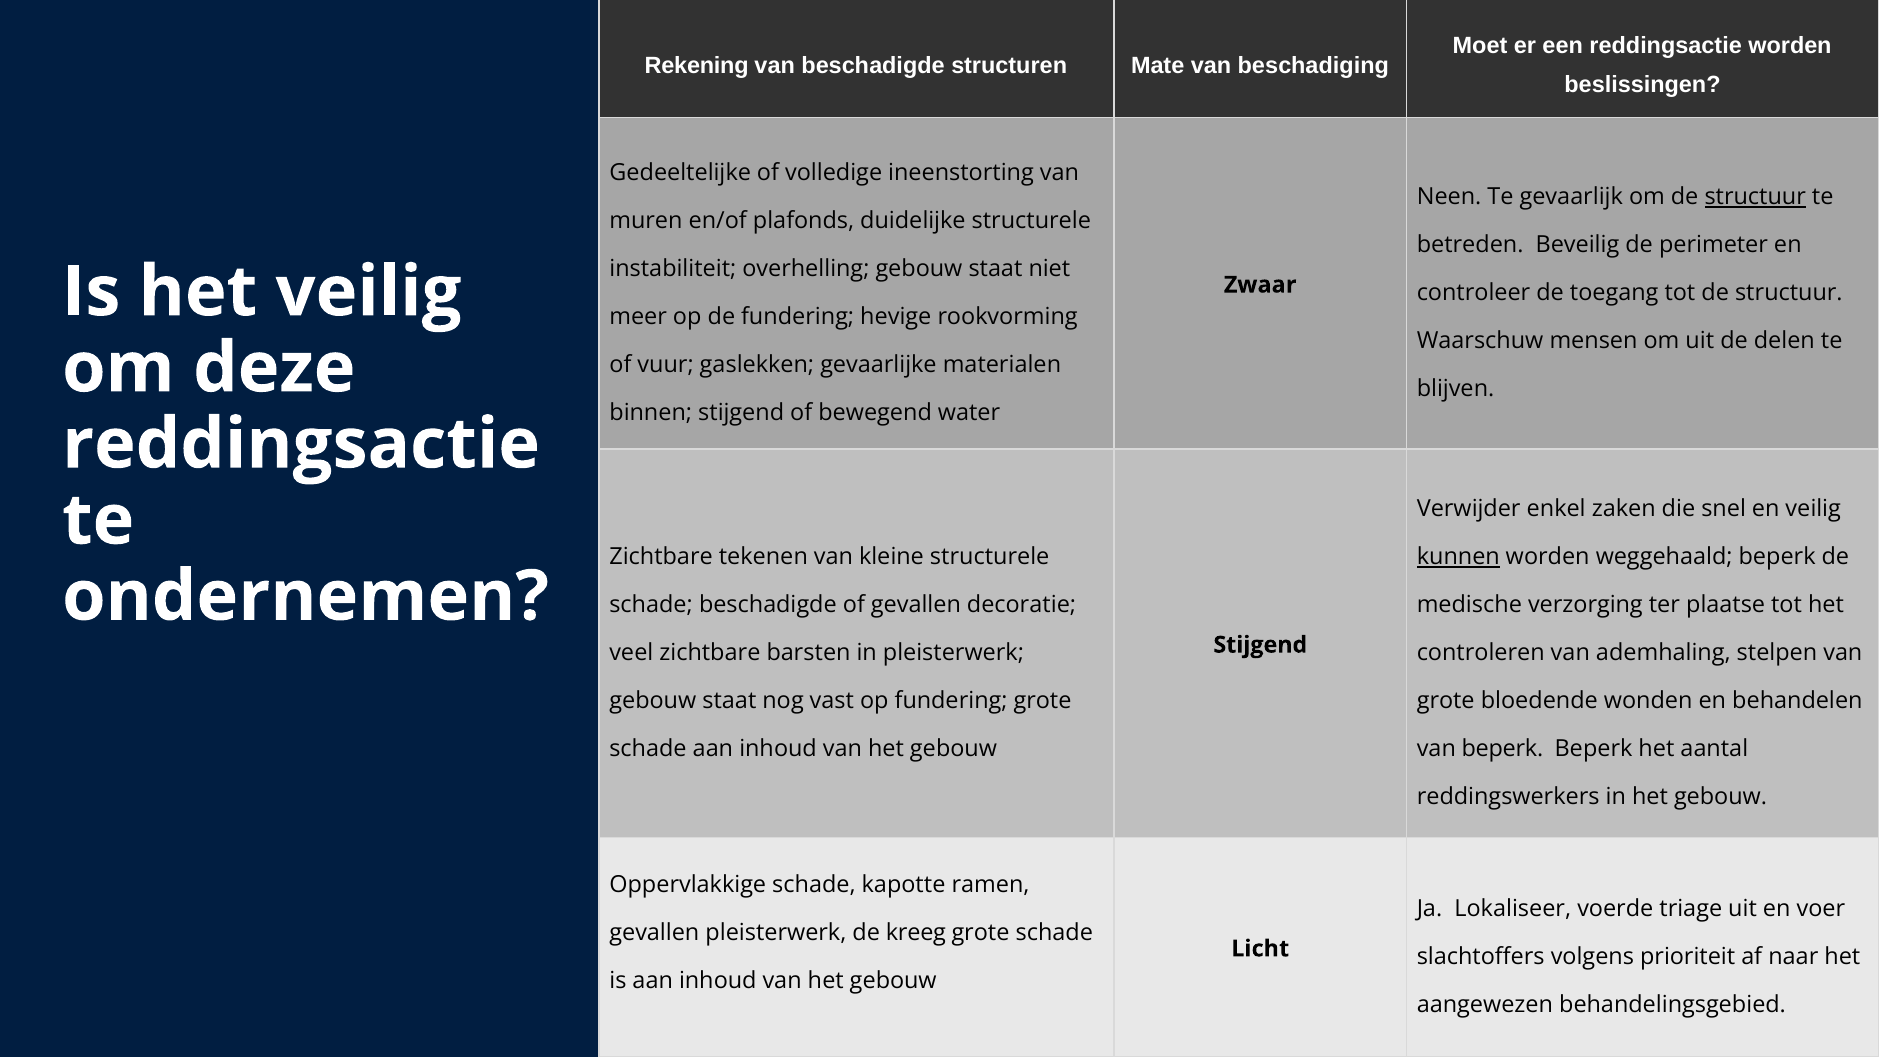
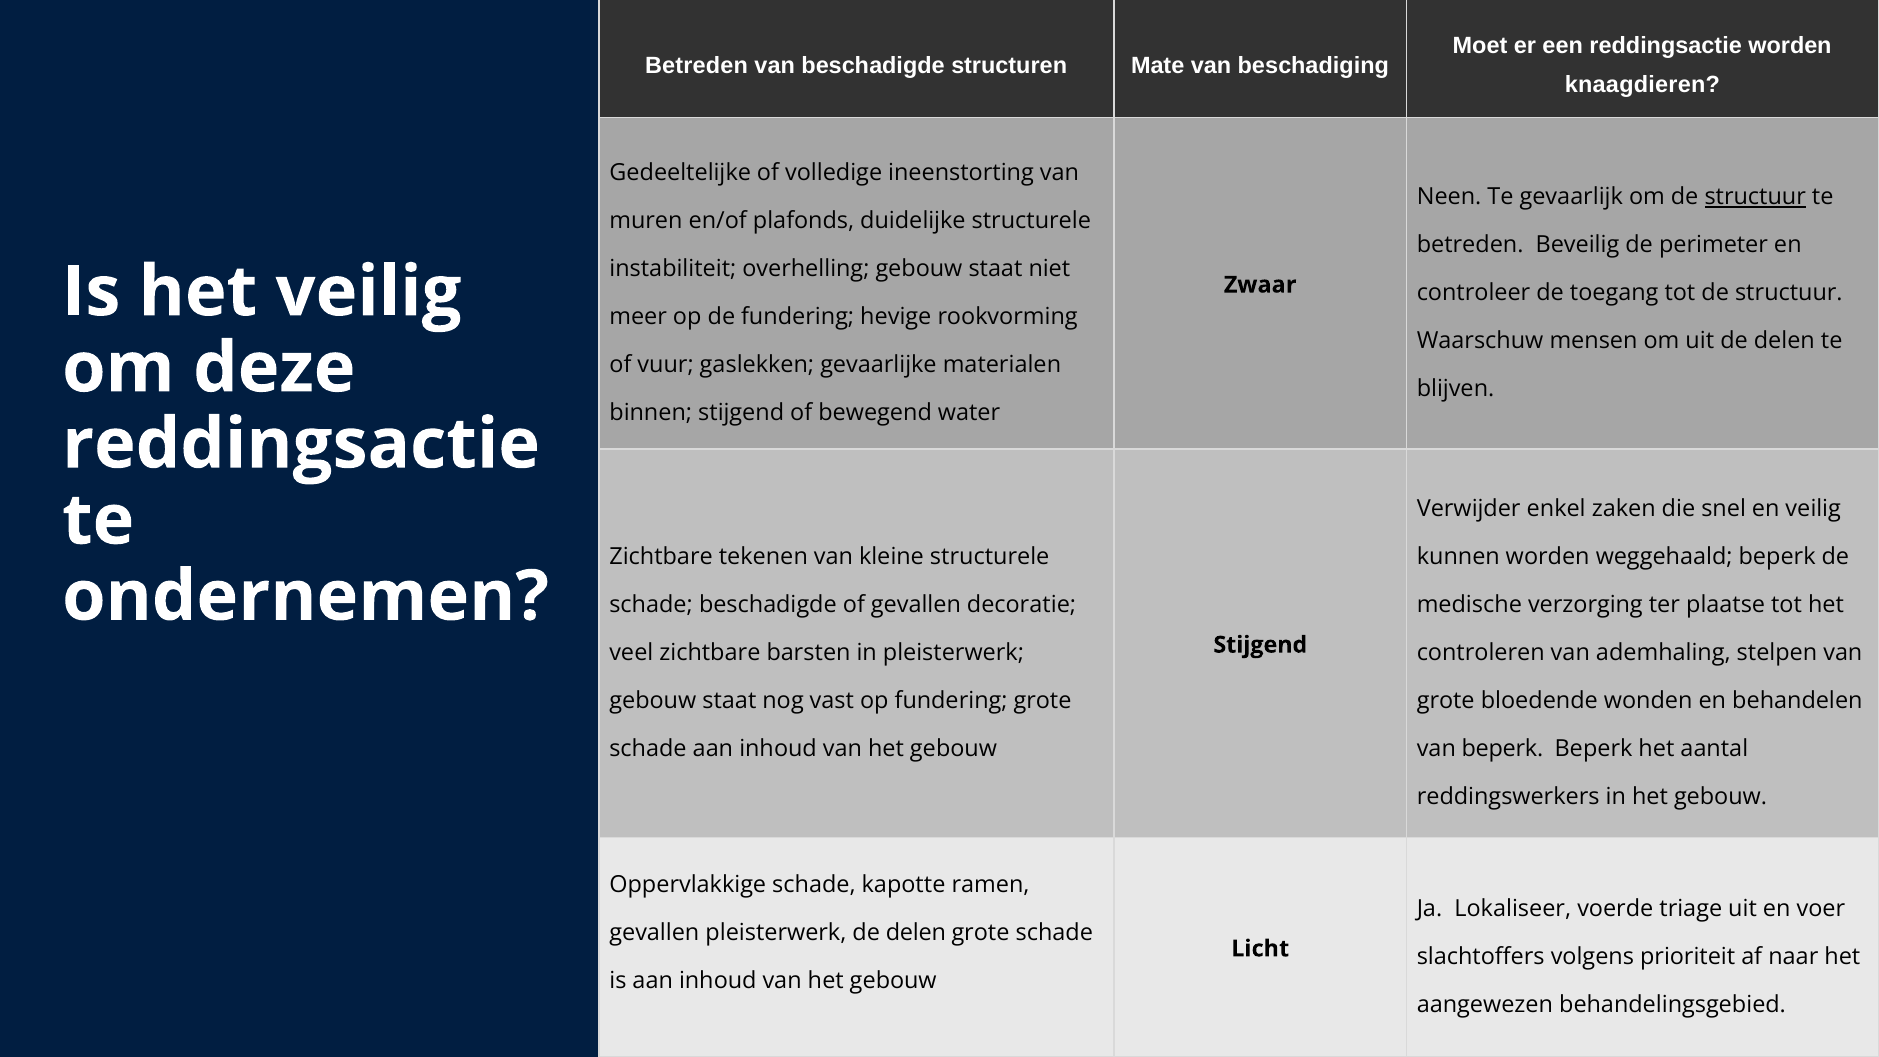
Rekening at (697, 65): Rekening -> Betreden
beslissingen: beslissingen -> knaagdieren
kunnen underline: present -> none
pleisterwerk de kreeg: kreeg -> delen
